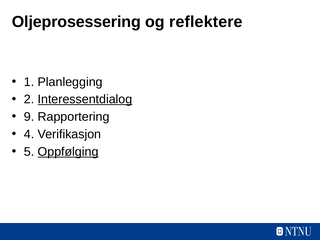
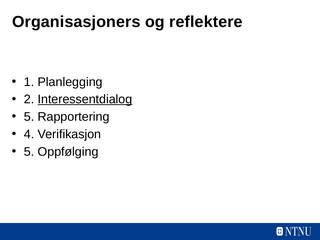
Oljeprosessering: Oljeprosessering -> Organisasjoners
9 at (29, 117): 9 -> 5
Oppfølging underline: present -> none
